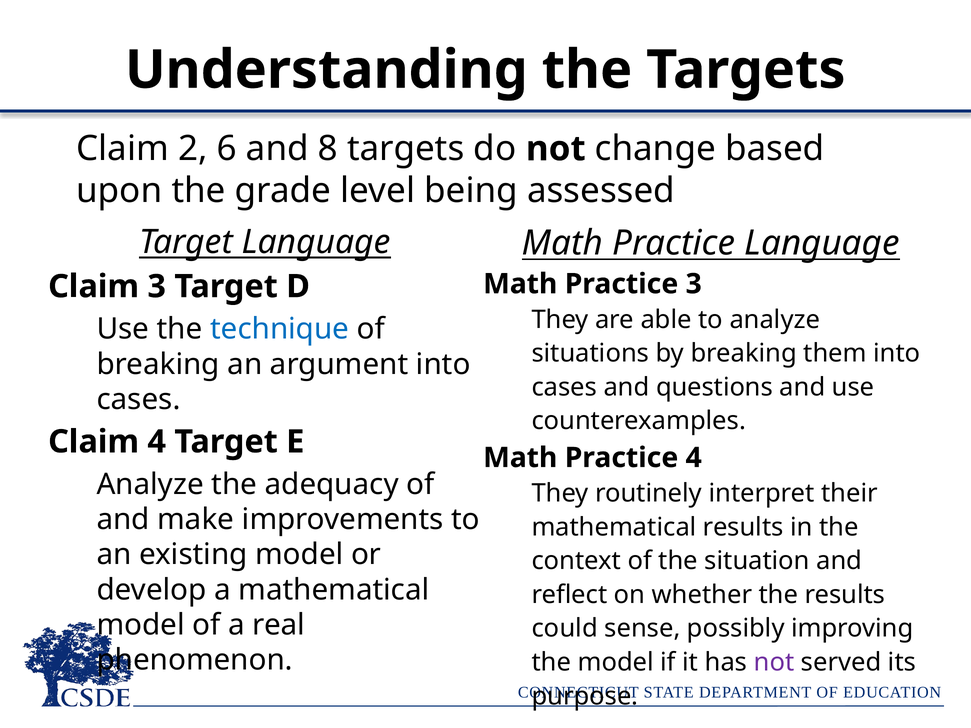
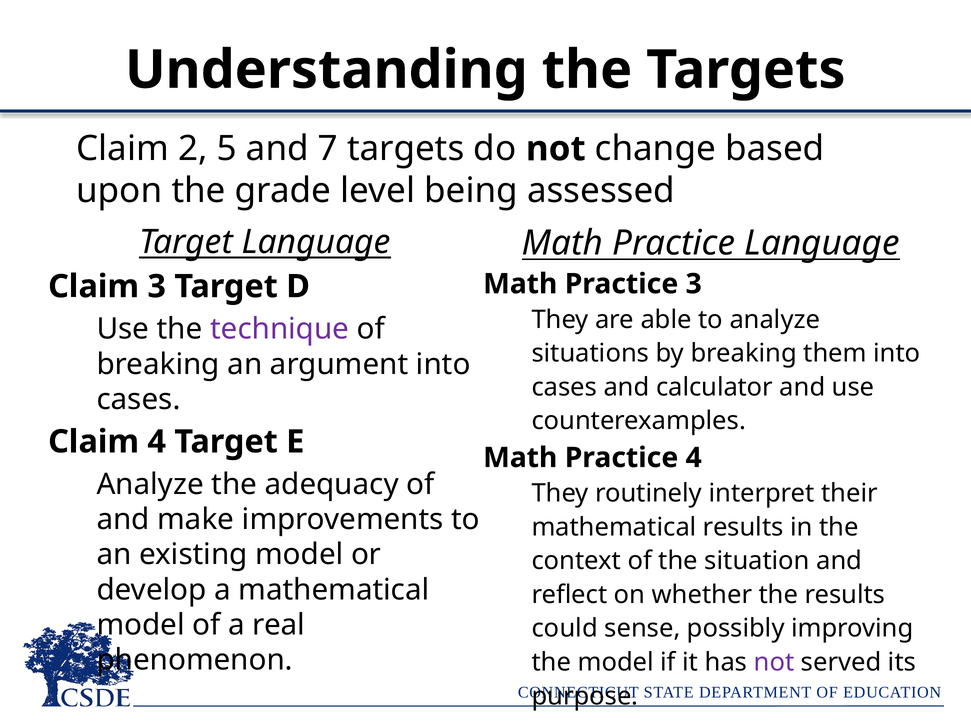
6: 6 -> 5
8: 8 -> 7
technique colour: blue -> purple
questions: questions -> calculator
